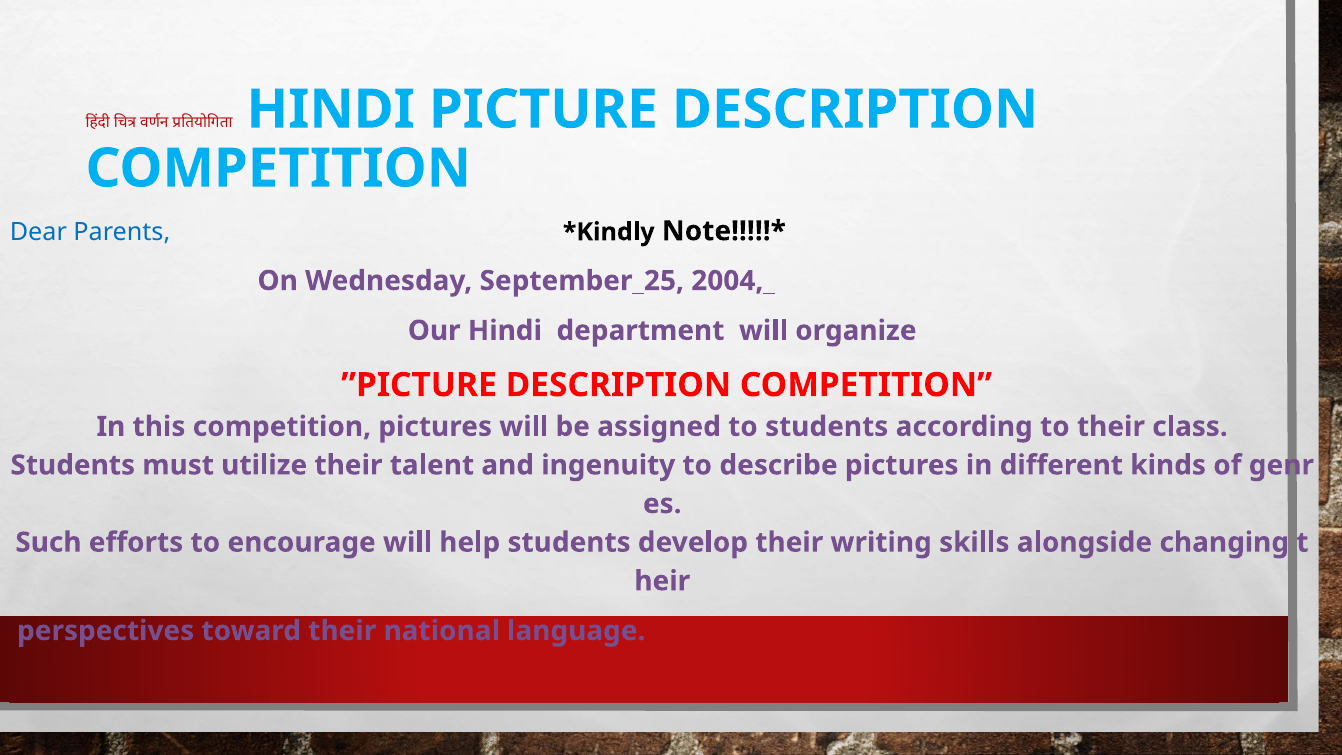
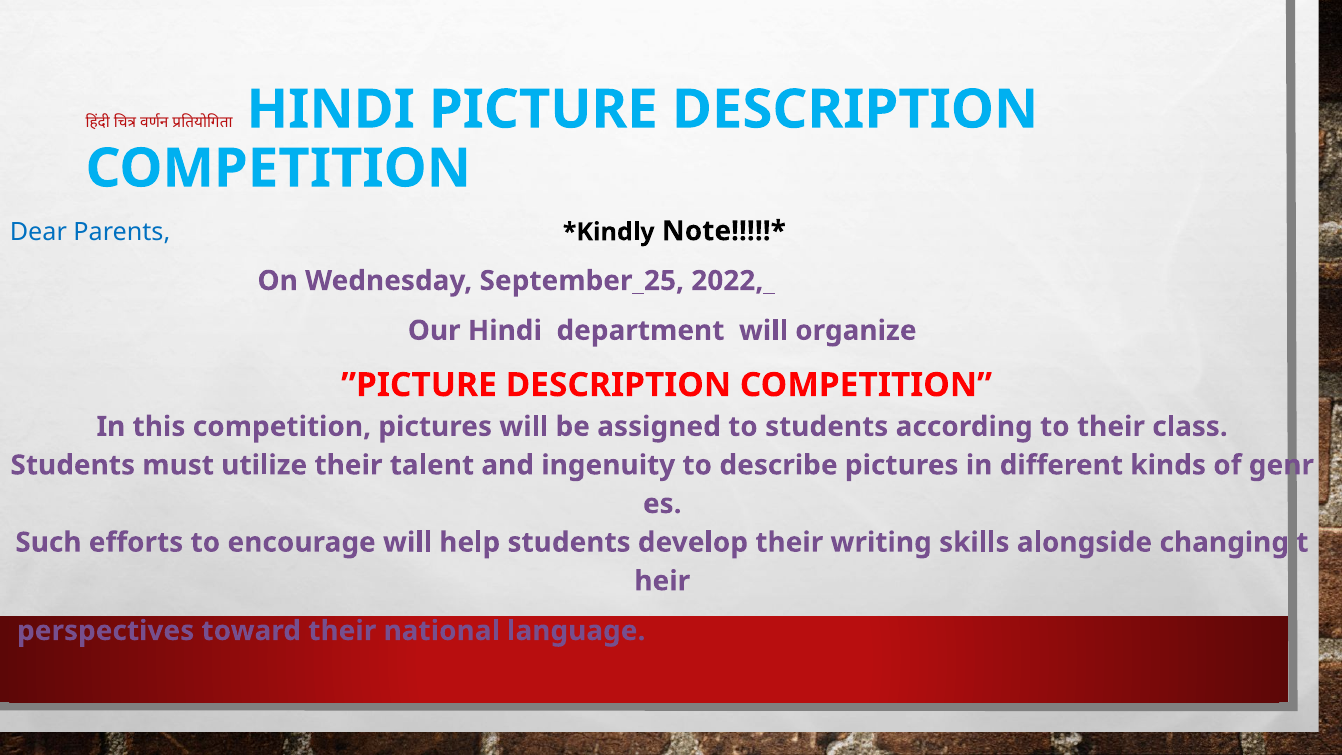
2004,_: 2004,_ -> 2022,_
